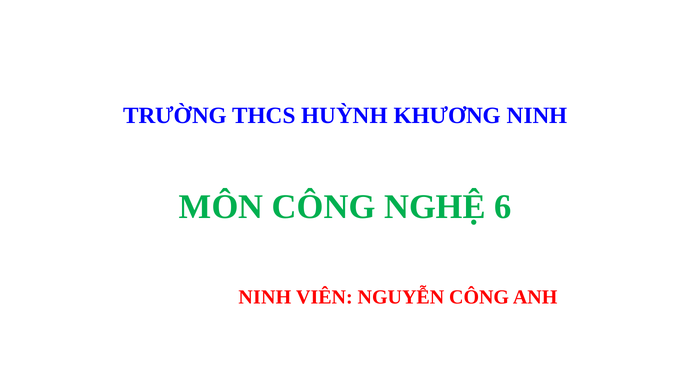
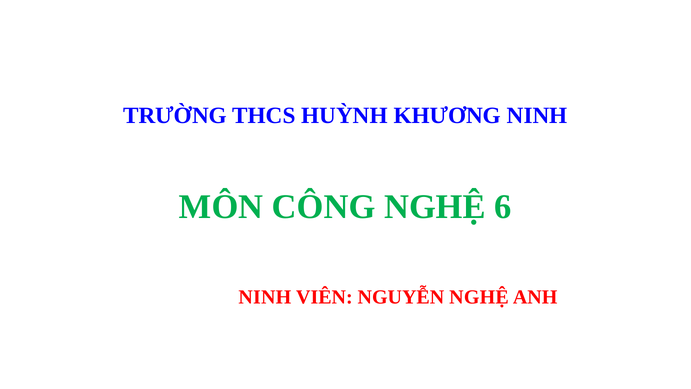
NGUYỄN CÔNG: CÔNG -> NGHỆ
